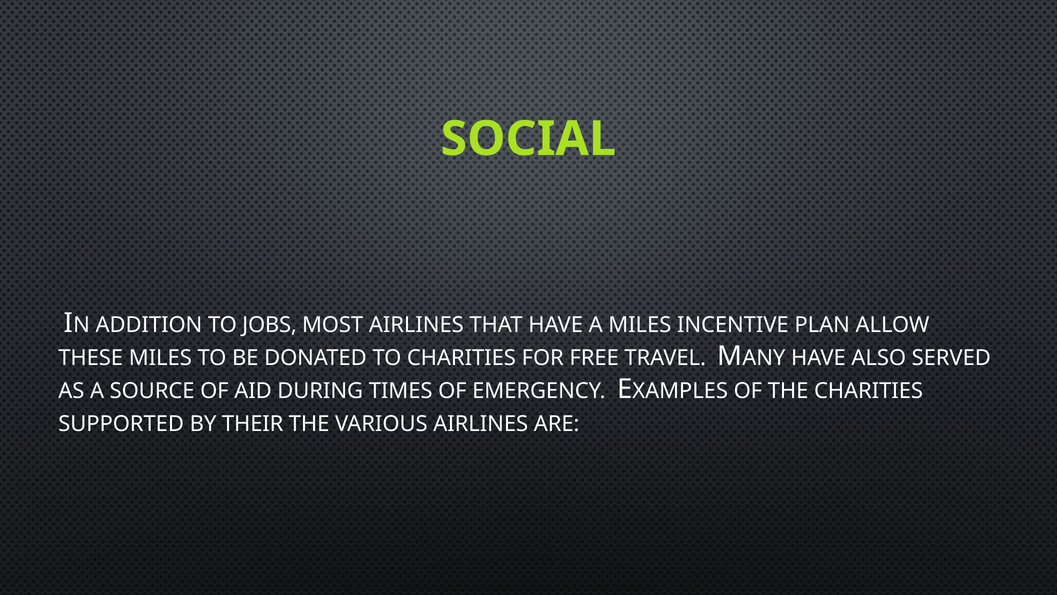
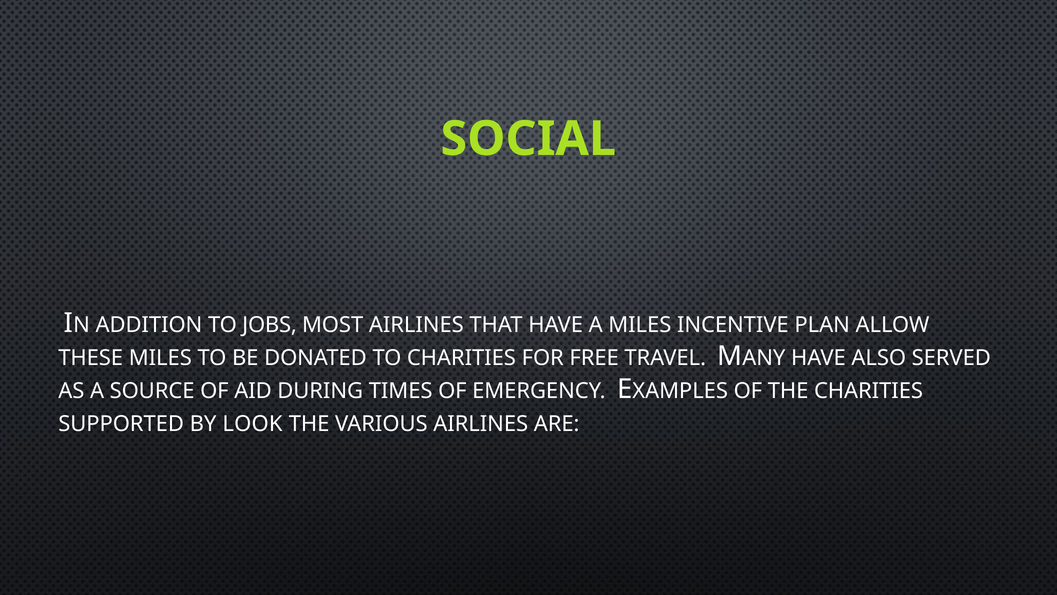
THEIR: THEIR -> LOOK
